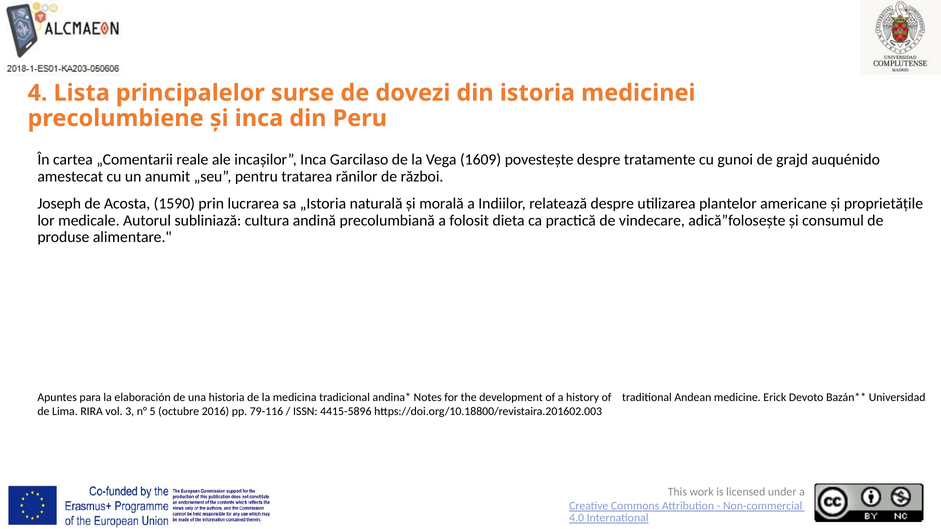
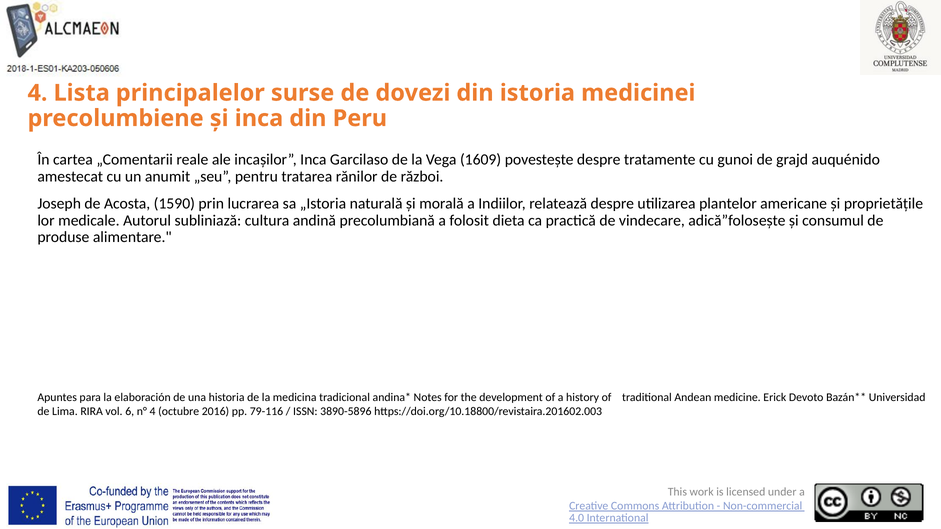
3: 3 -> 6
n° 5: 5 -> 4
4415-5896: 4415-5896 -> 3890-5896
